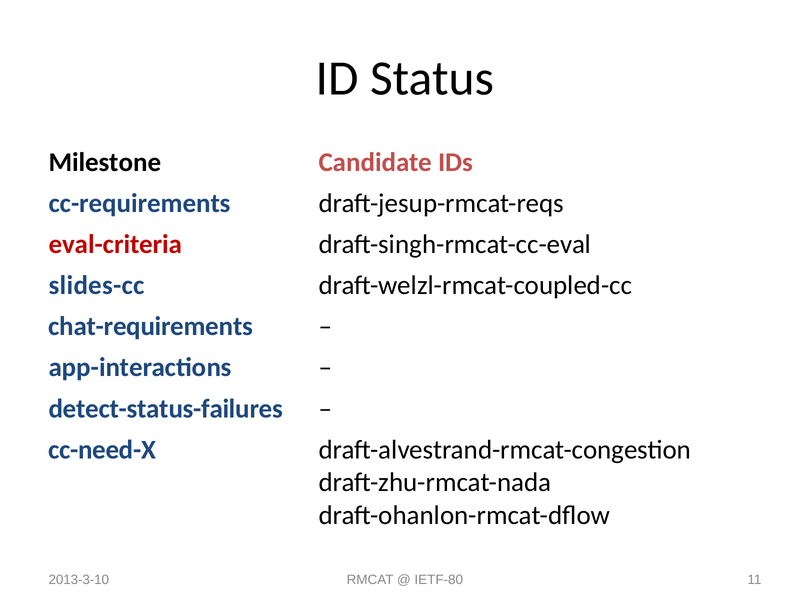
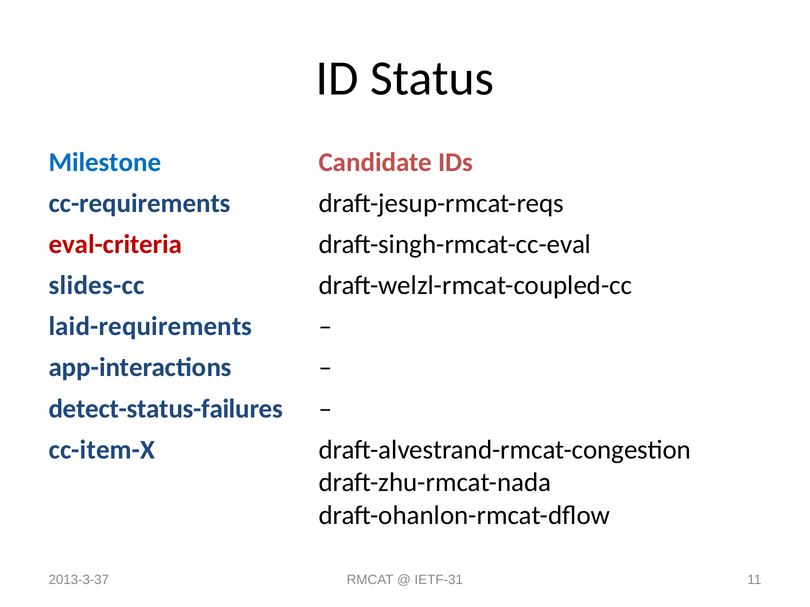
Milestone colour: black -> blue
chat-requirements: chat-requirements -> laid-requirements
cc-need-X: cc-need-X -> cc-item-X
2013-3-10: 2013-3-10 -> 2013-3-37
IETF-80: IETF-80 -> IETF-31
